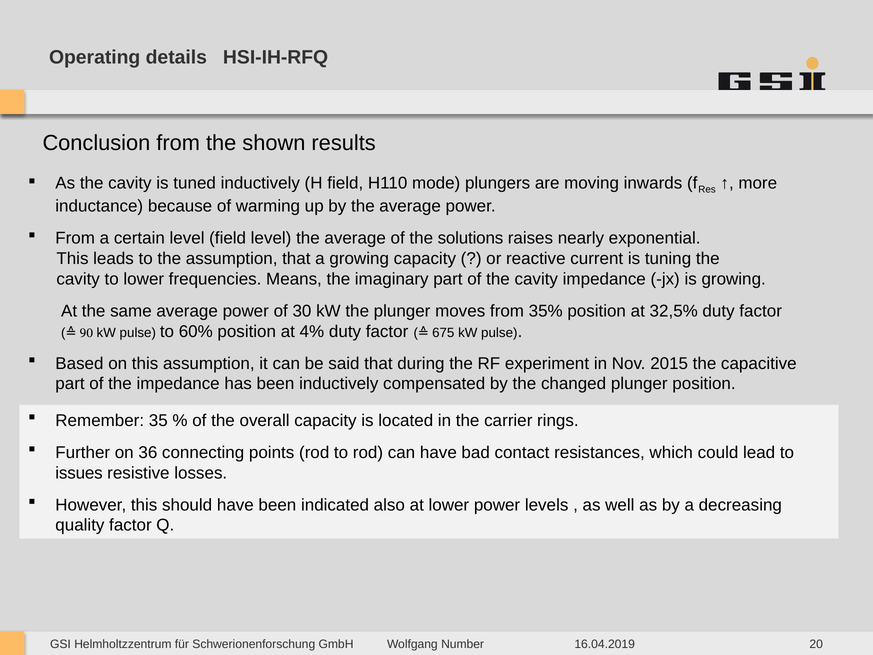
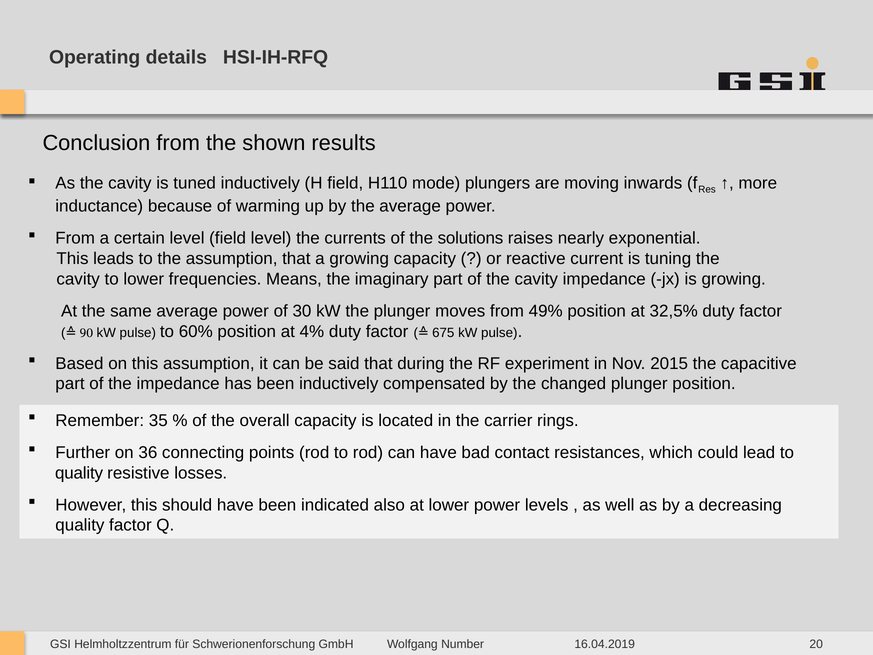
level the average: average -> currents
35%: 35% -> 49%
issues at (79, 473): issues -> quality
